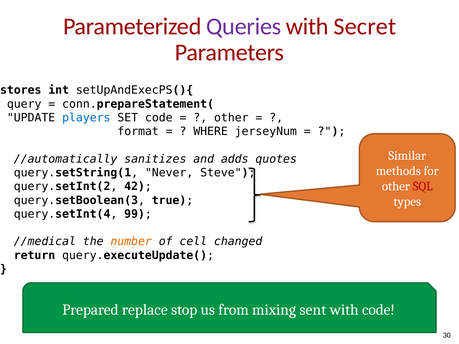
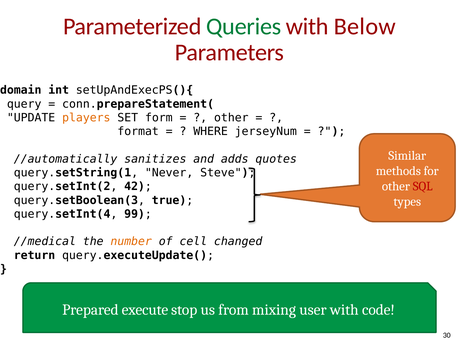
Queries colour: purple -> green
Secret: Secret -> Below
stores: stores -> domain
players colour: blue -> orange
SET code: code -> form
replace: replace -> execute
sent: sent -> user
